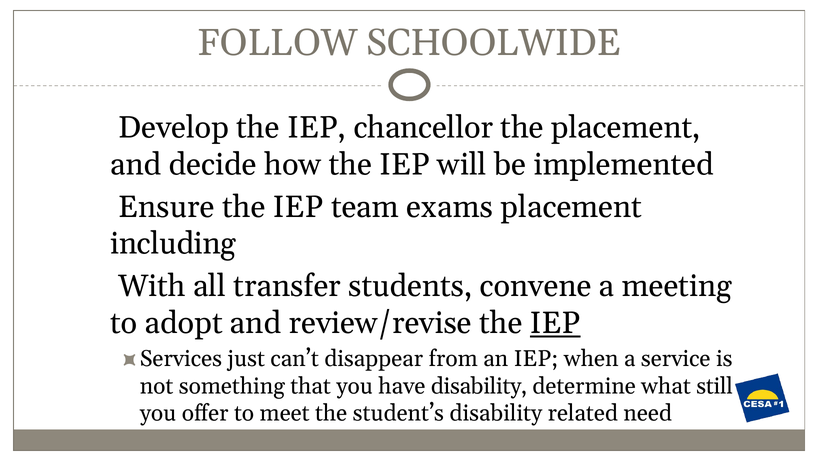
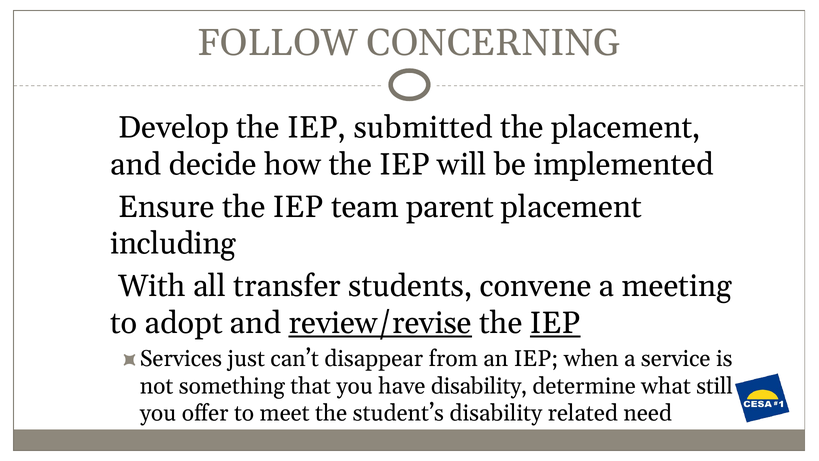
SCHOOLWIDE: SCHOOLWIDE -> CONCERNING
chancellor: chancellor -> submitted
exams: exams -> parent
review/revise underline: none -> present
